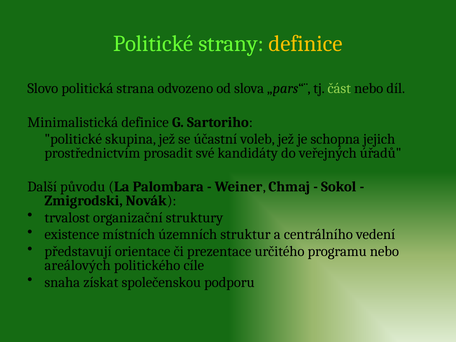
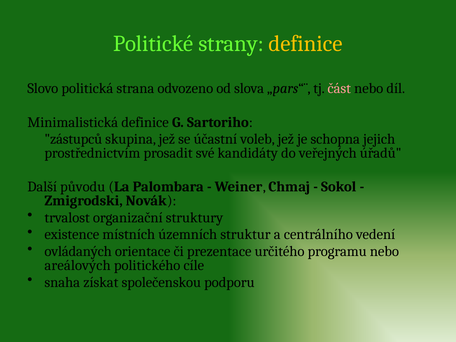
část colour: light green -> pink
politické at (73, 139): politické -> zástupců
představují: představují -> ovládaných
